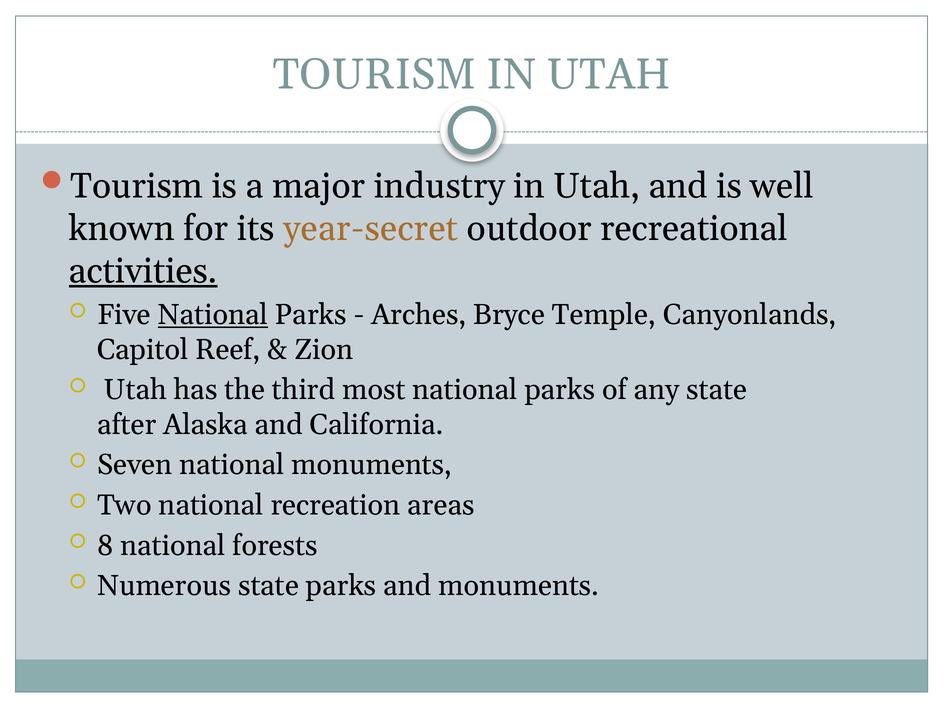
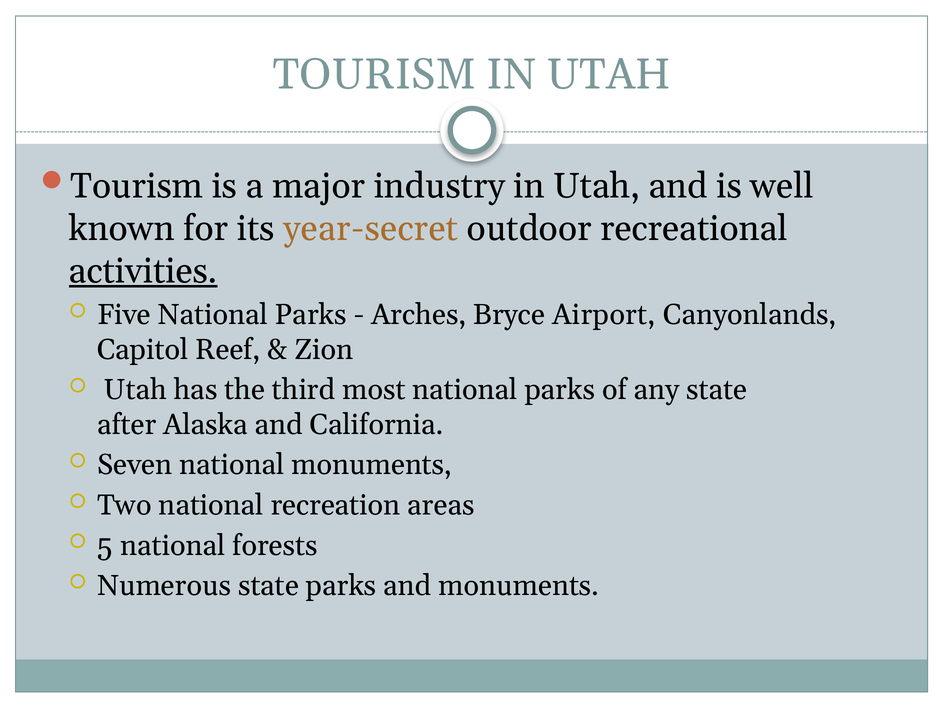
National at (213, 315) underline: present -> none
Temple: Temple -> Airport
8: 8 -> 5
